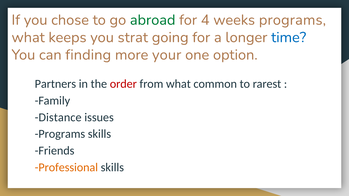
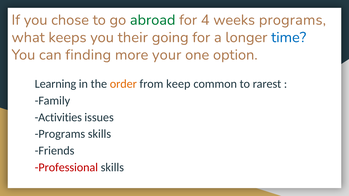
strat: strat -> their
Partners: Partners -> Learning
order colour: red -> orange
from what: what -> keep
Distance: Distance -> Activities
Professional colour: orange -> red
